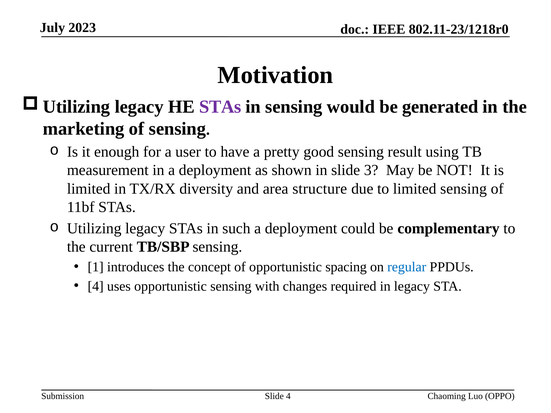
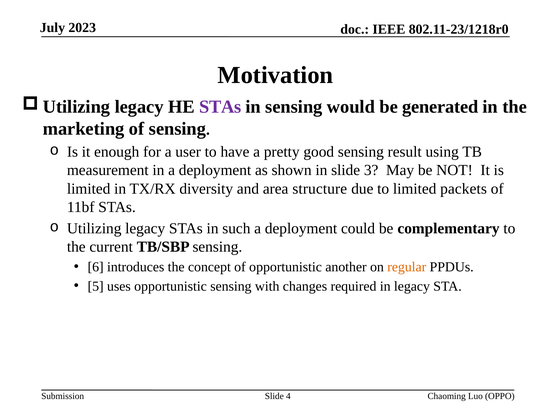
limited sensing: sensing -> packets
1: 1 -> 6
spacing: spacing -> another
regular colour: blue -> orange
4 at (96, 286): 4 -> 5
